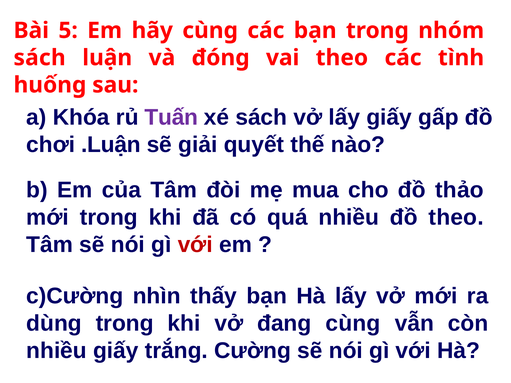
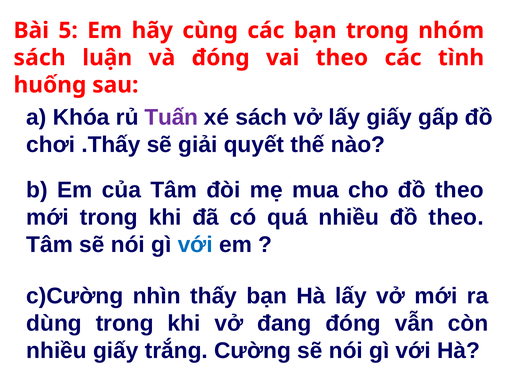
.Luận: .Luận -> .Thấy
cho đồ thảo: thảo -> theo
với at (195, 245) colour: red -> blue
đang cùng: cùng -> đóng
